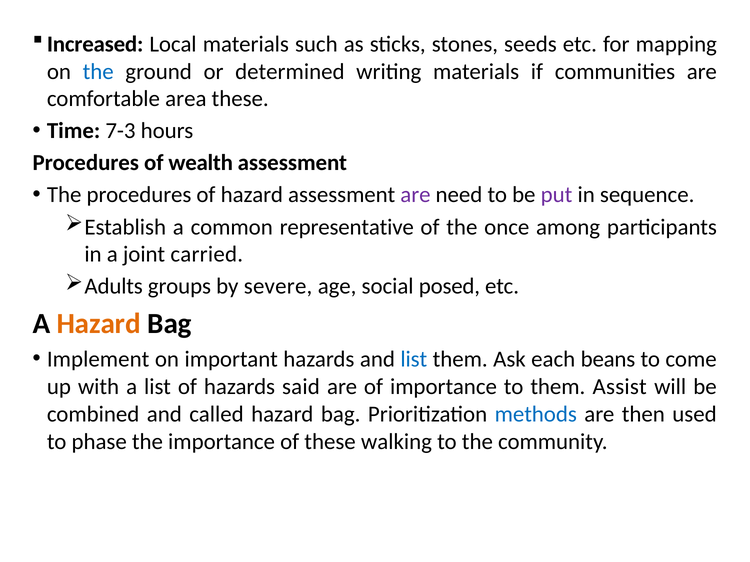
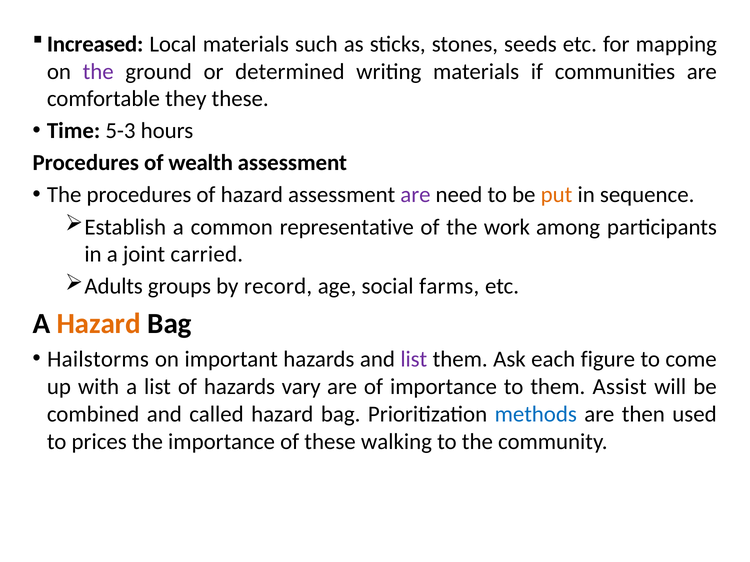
the at (98, 72) colour: blue -> purple
area: area -> they
7-3: 7-3 -> 5-3
put colour: purple -> orange
once: once -> work
severe: severe -> record
posed: posed -> farms
Implement: Implement -> Hailstorms
list at (414, 359) colour: blue -> purple
beans: beans -> figure
said: said -> vary
phase: phase -> prices
